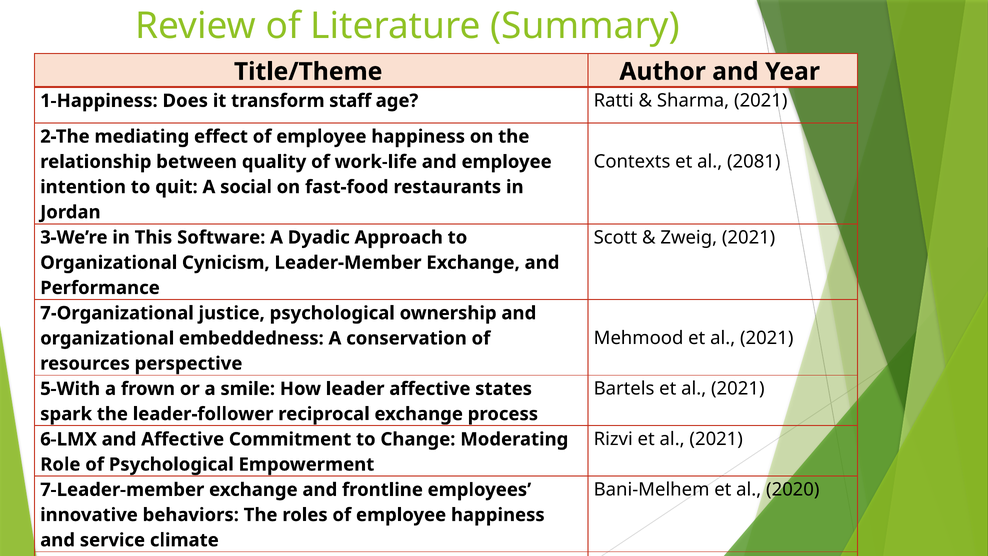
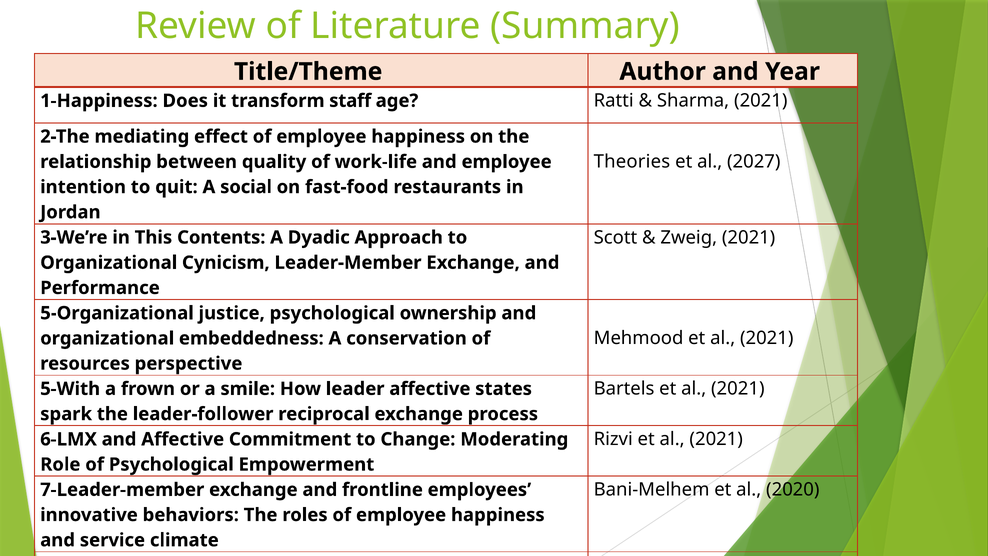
Contexts: Contexts -> Theories
2081: 2081 -> 2027
Software: Software -> Contents
7-Organizational: 7-Organizational -> 5-Organizational
